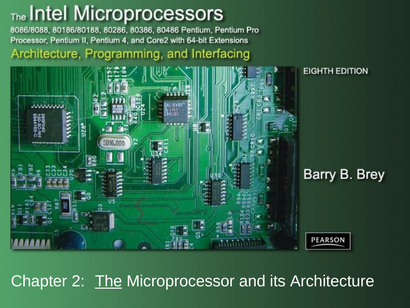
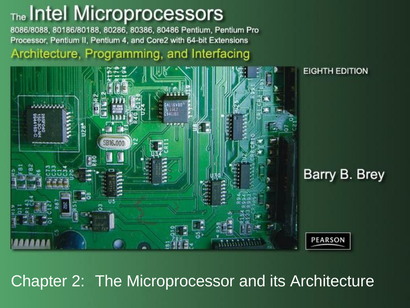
The underline: present -> none
